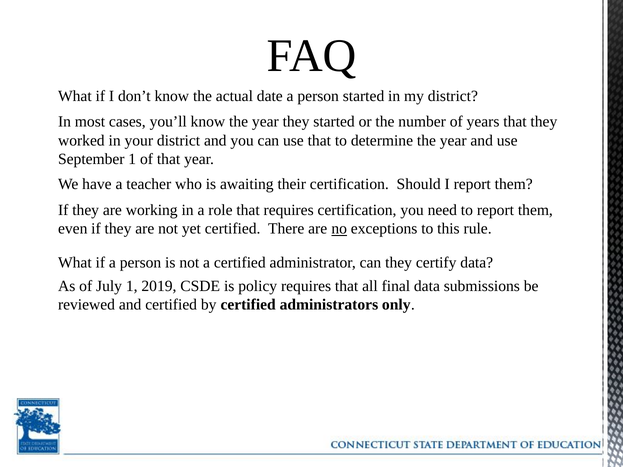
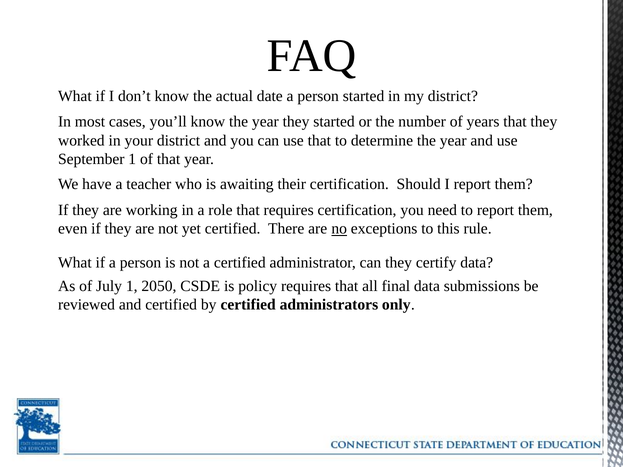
2019: 2019 -> 2050
